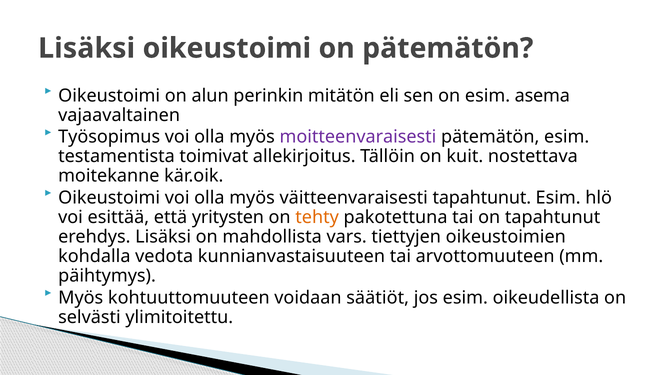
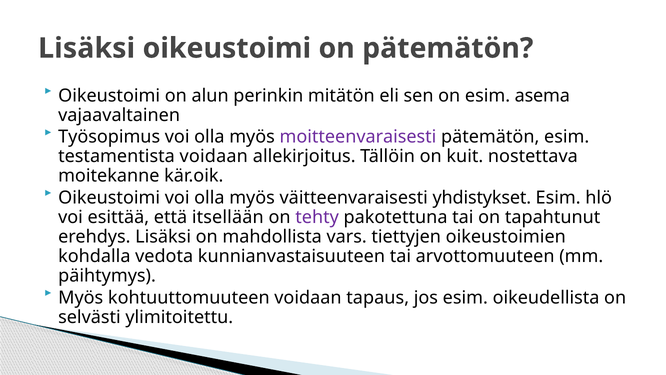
testamentista toimivat: toimivat -> voidaan
väitteenvaraisesti tapahtunut: tapahtunut -> yhdistykset
yritysten: yritysten -> itsellään
tehty colour: orange -> purple
säätiöt: säätiöt -> tapaus
